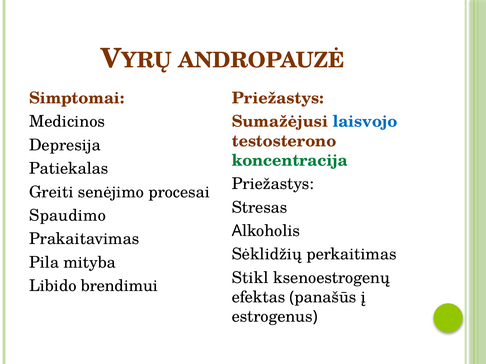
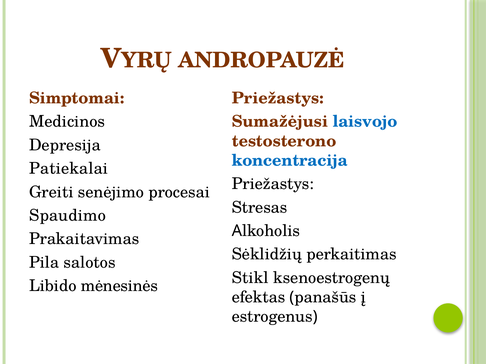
koncentracija colour: green -> blue
Patiekalas: Patiekalas -> Patiekalai
mityba: mityba -> salotos
brendimui: brendimui -> mėnesinės
